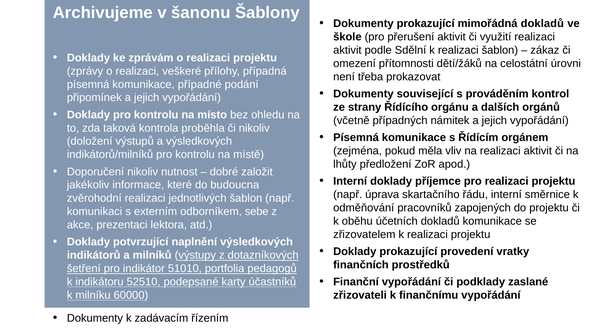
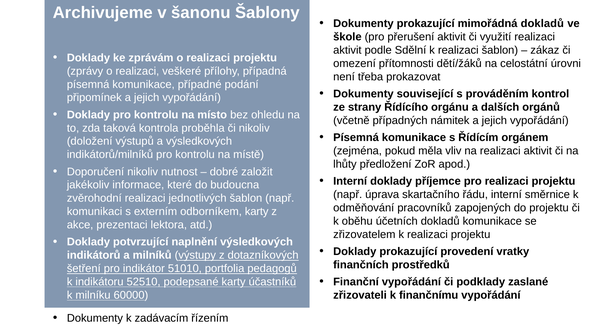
odborníkem sebe: sebe -> karty
